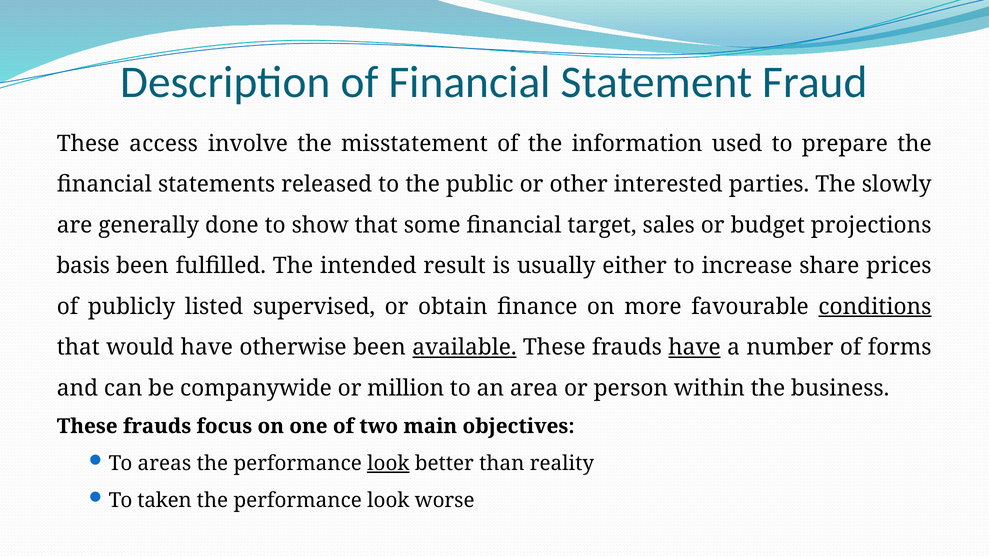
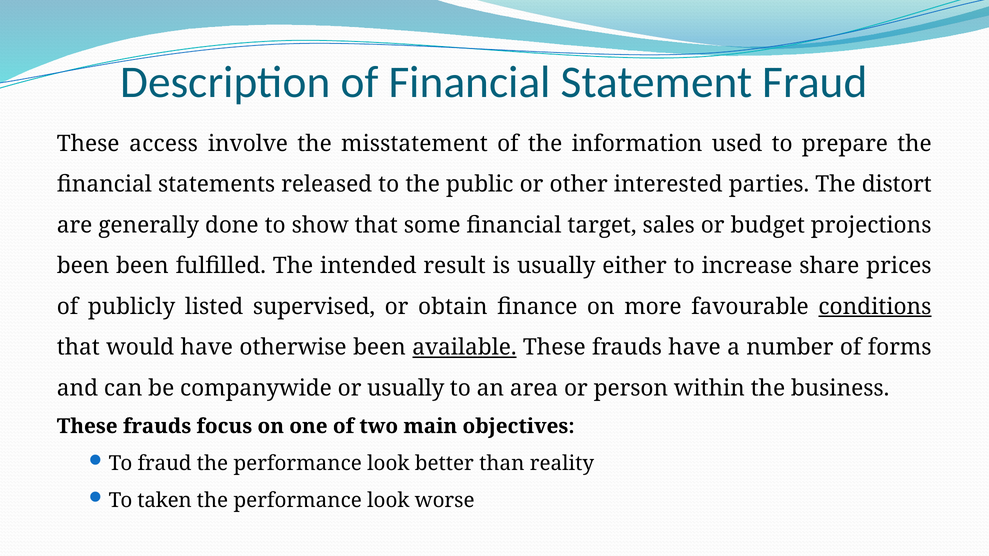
slowly: slowly -> distort
basis at (83, 266): basis -> been
have at (694, 348) underline: present -> none
or million: million -> usually
To areas: areas -> fraud
look at (388, 464) underline: present -> none
